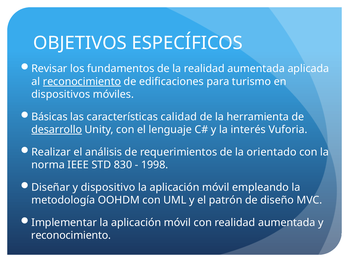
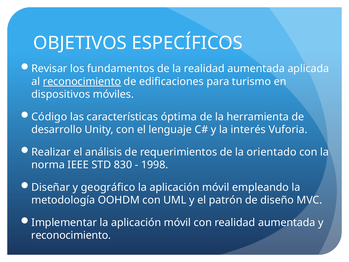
Básicas: Básicas -> Código
calidad: calidad -> óptima
desarrollo underline: present -> none
dispositivo: dispositivo -> geográfico
